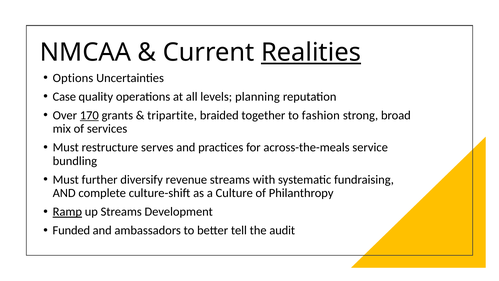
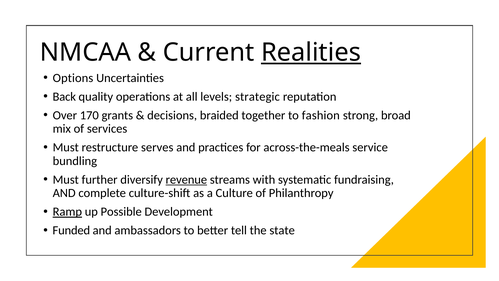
Case: Case -> Back
planning: planning -> strategic
170 underline: present -> none
tripartite: tripartite -> decisions
revenue underline: none -> present
up Streams: Streams -> Possible
audit: audit -> state
